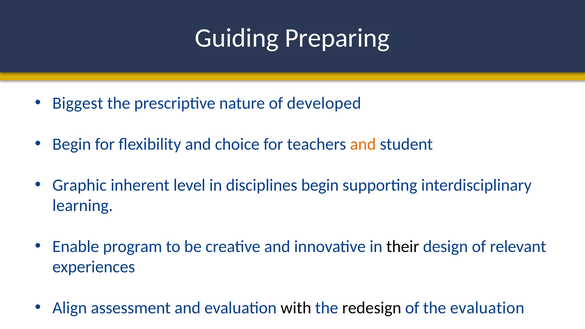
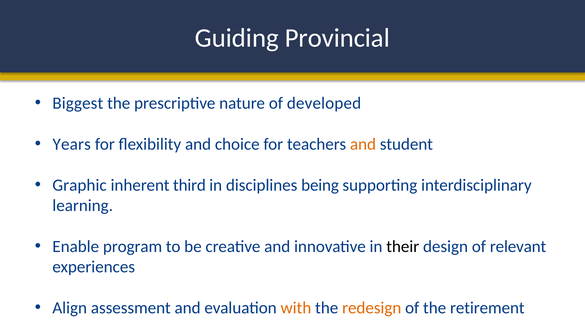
Preparing: Preparing -> Provincial
Begin at (72, 144): Begin -> Years
level: level -> third
disciplines begin: begin -> being
with colour: black -> orange
redesign colour: black -> orange
the evaluation: evaluation -> retirement
